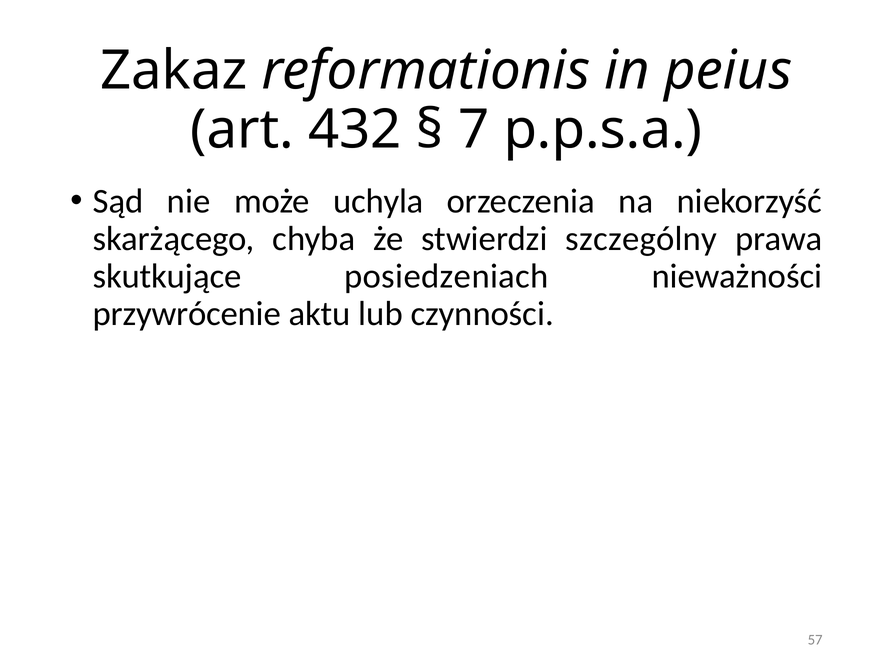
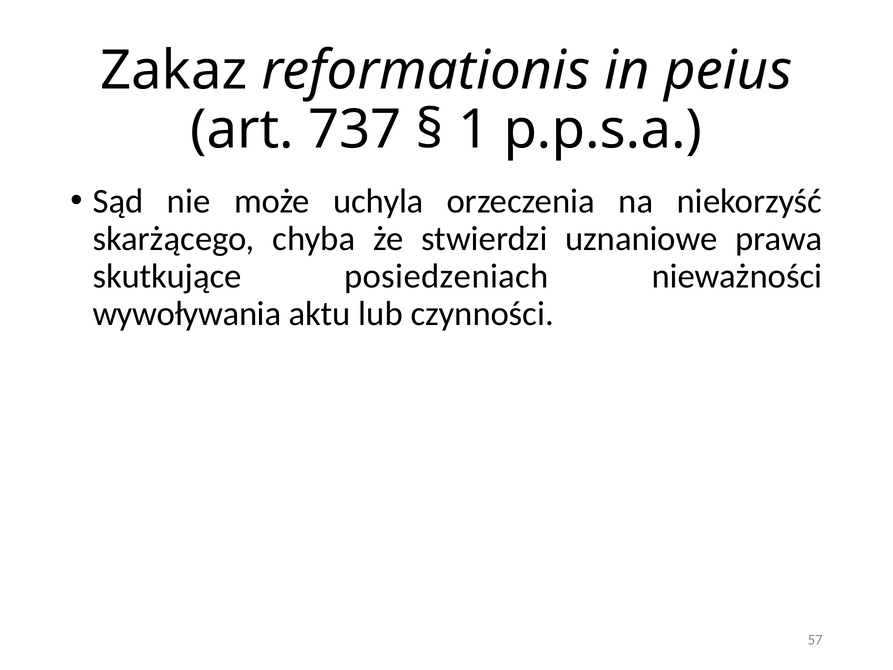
432: 432 -> 737
7: 7 -> 1
szczególny: szczególny -> uznaniowe
przywrócenie: przywrócenie -> wywoływania
